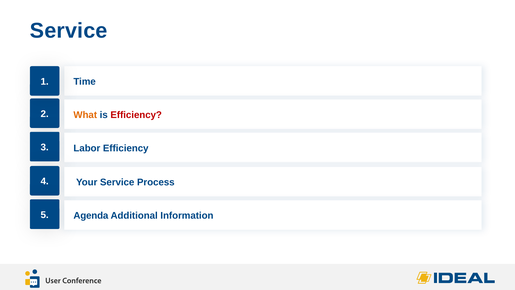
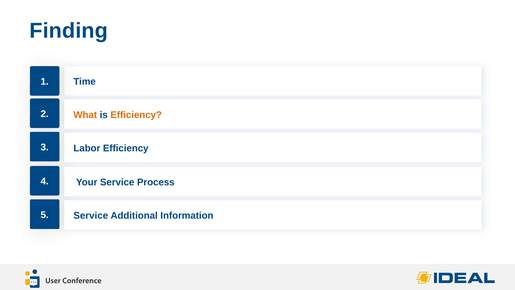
Service at (69, 31): Service -> Finding
Efficiency at (136, 115) colour: red -> orange
Agenda at (91, 215): Agenda -> Service
